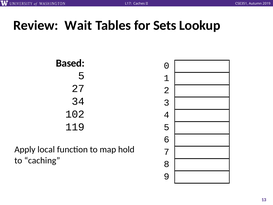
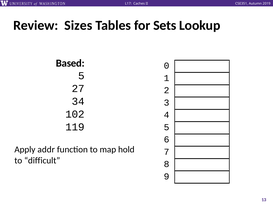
Wait: Wait -> Sizes
local: local -> addr
caching: caching -> difficult
